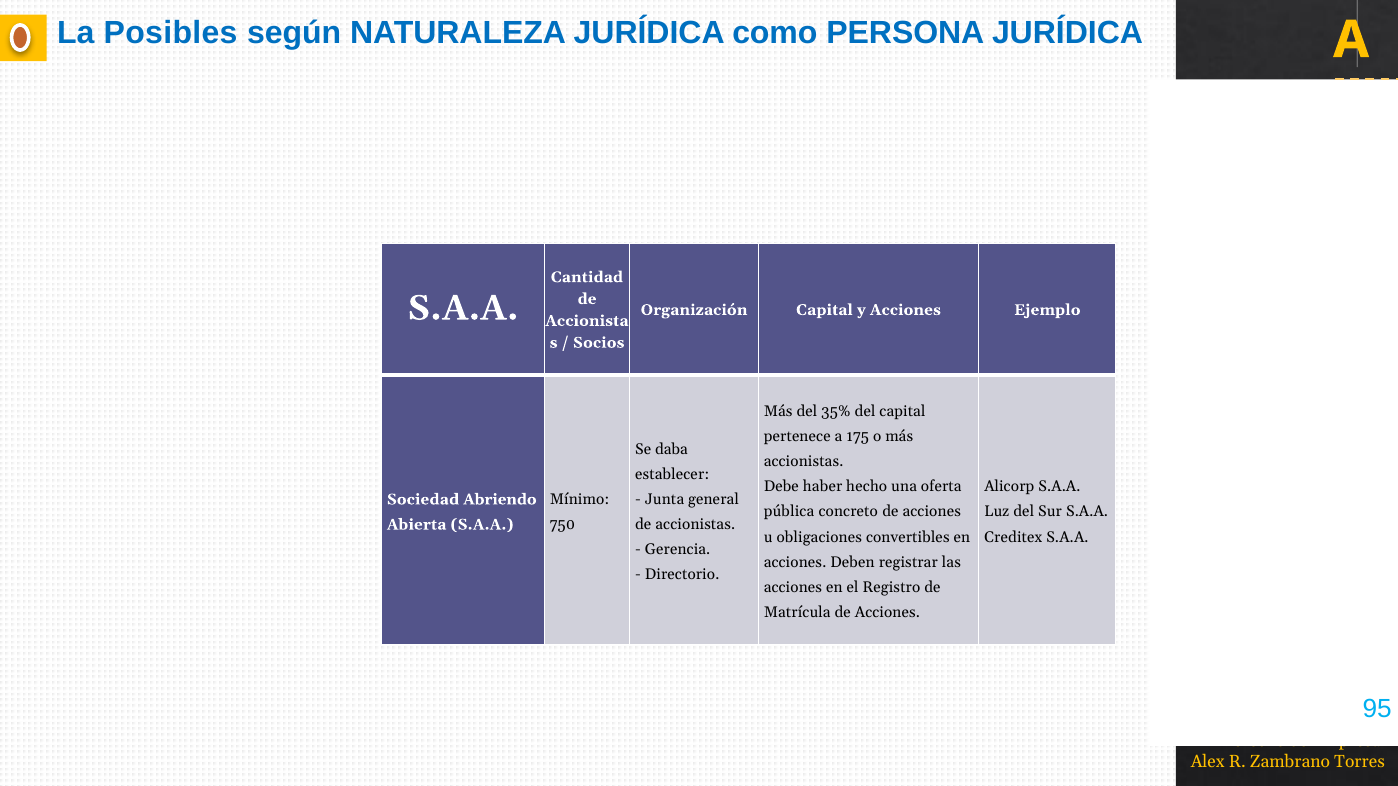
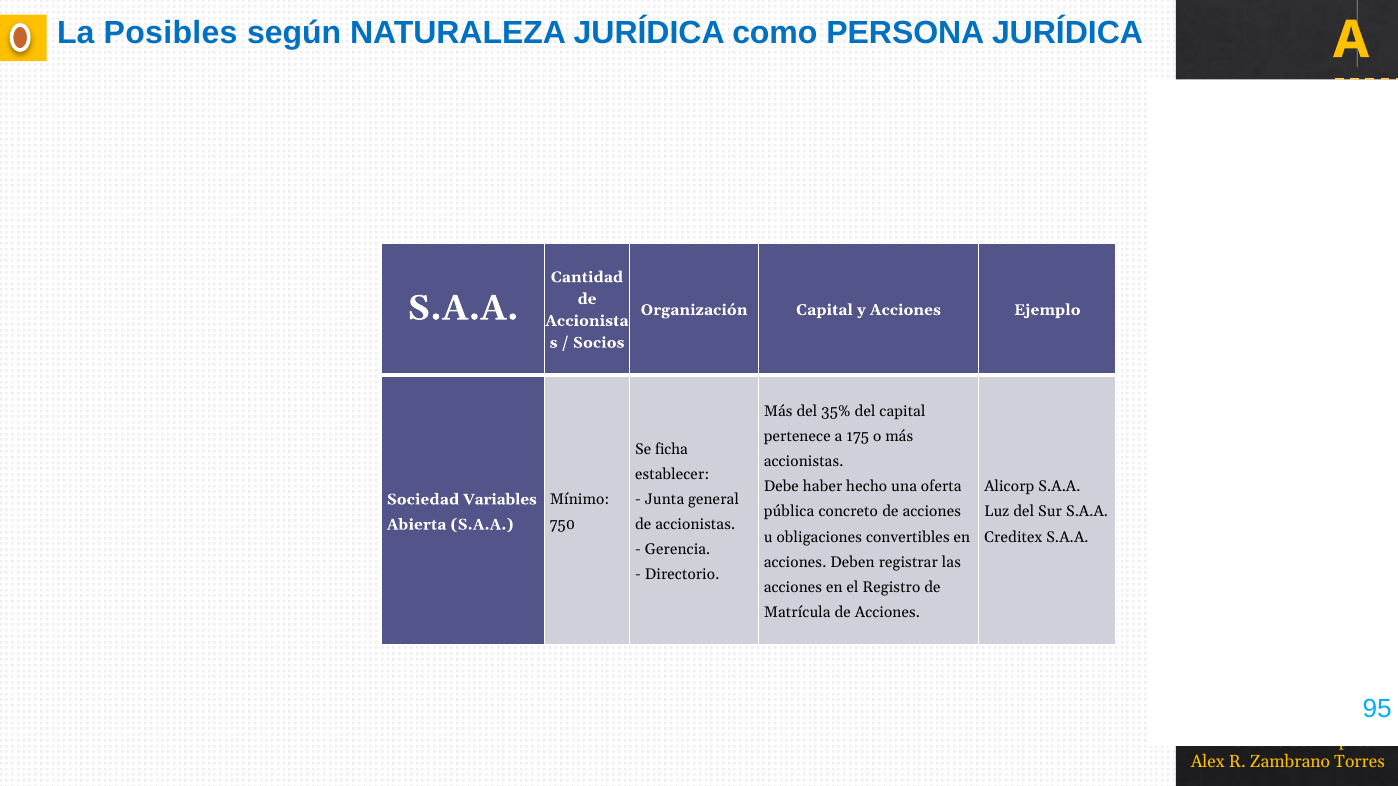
daba: daba -> ficha
Abriendo: Abriendo -> Variables
